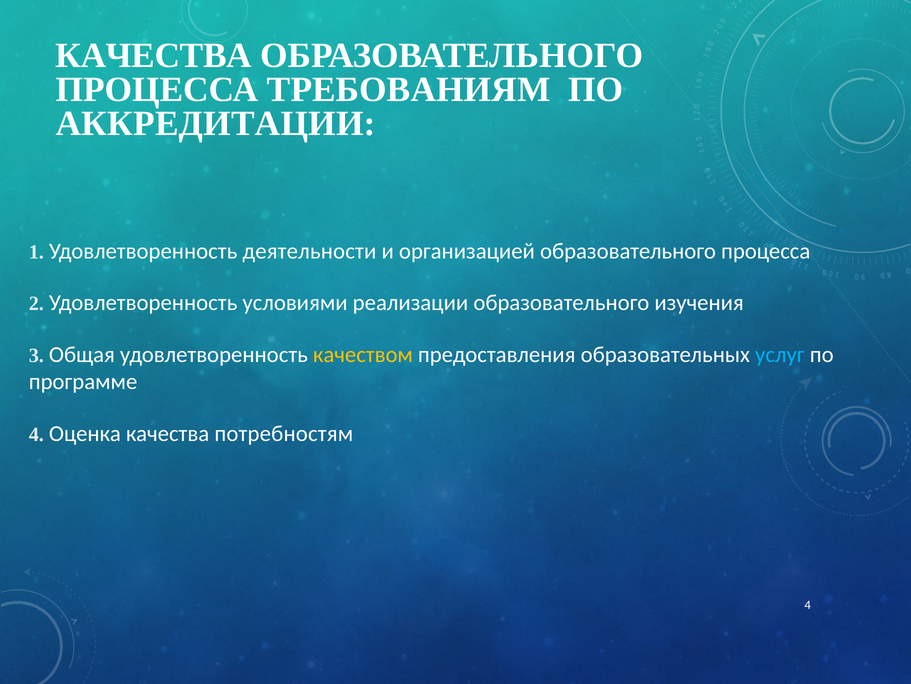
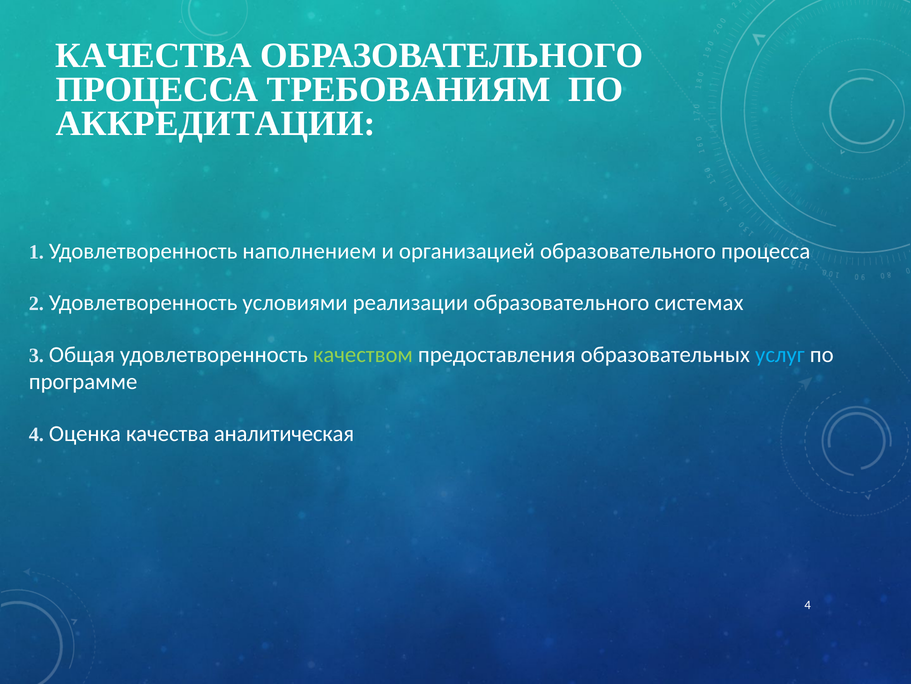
деятельности: деятельности -> наполнением
изучения: изучения -> системах
качеством colour: yellow -> light green
потребностям: потребностям -> аналитическая
